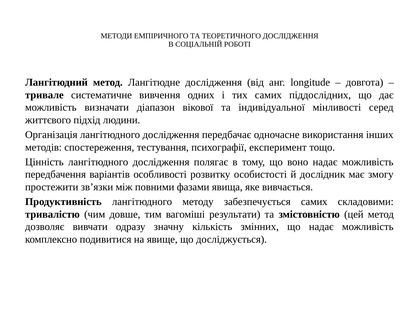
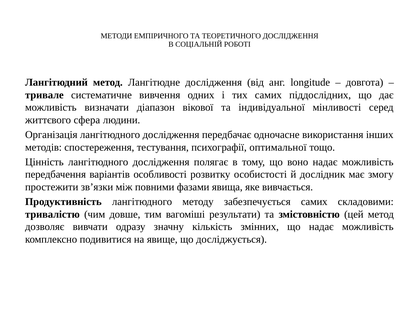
підхід: підхід -> сфера
експеримент: експеримент -> оптимальної
